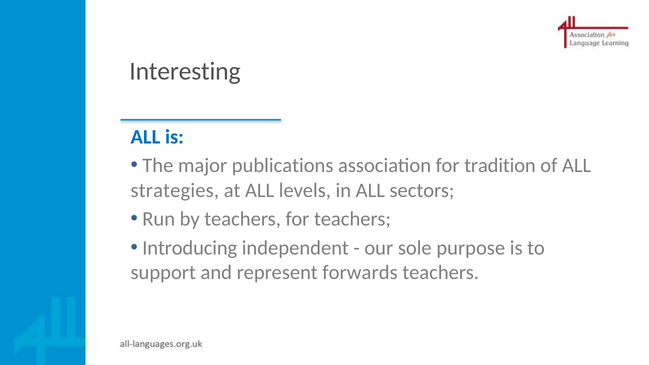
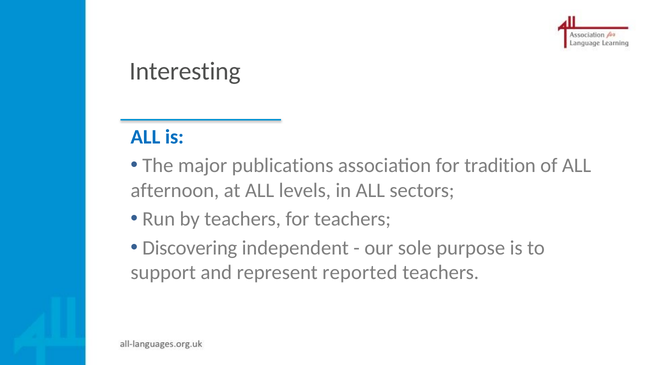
strategies: strategies -> afternoon
Introducing: Introducing -> Discovering
forwards: forwards -> reported
